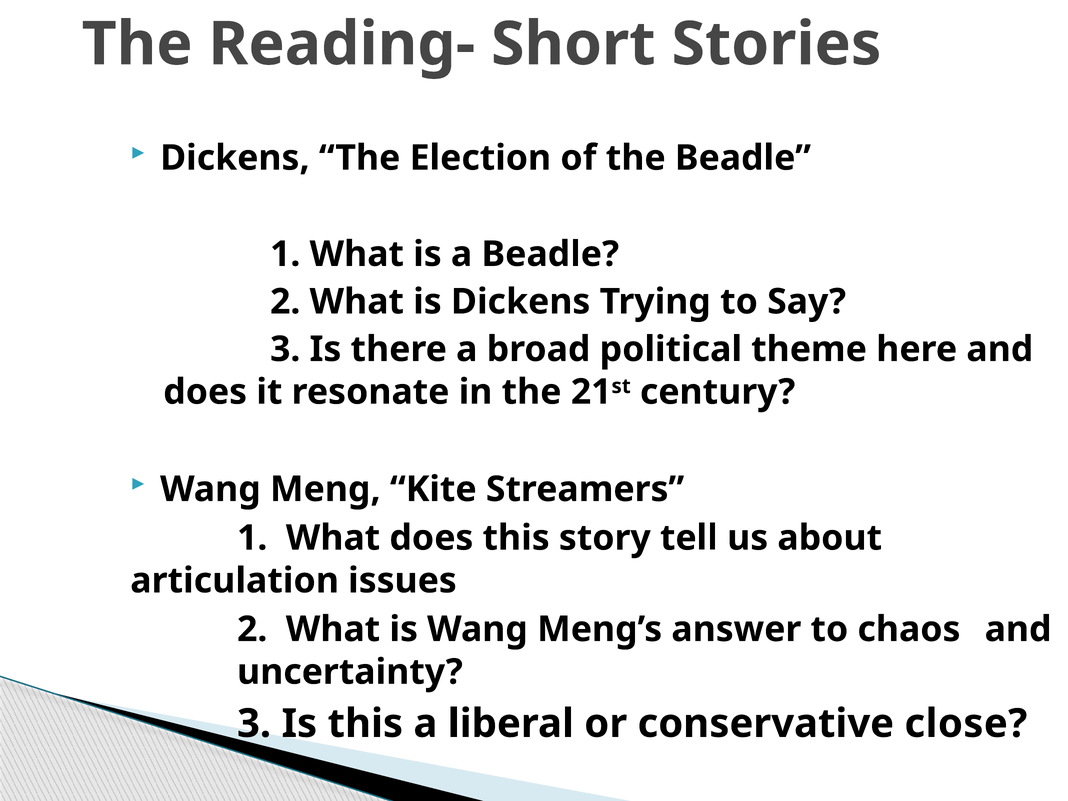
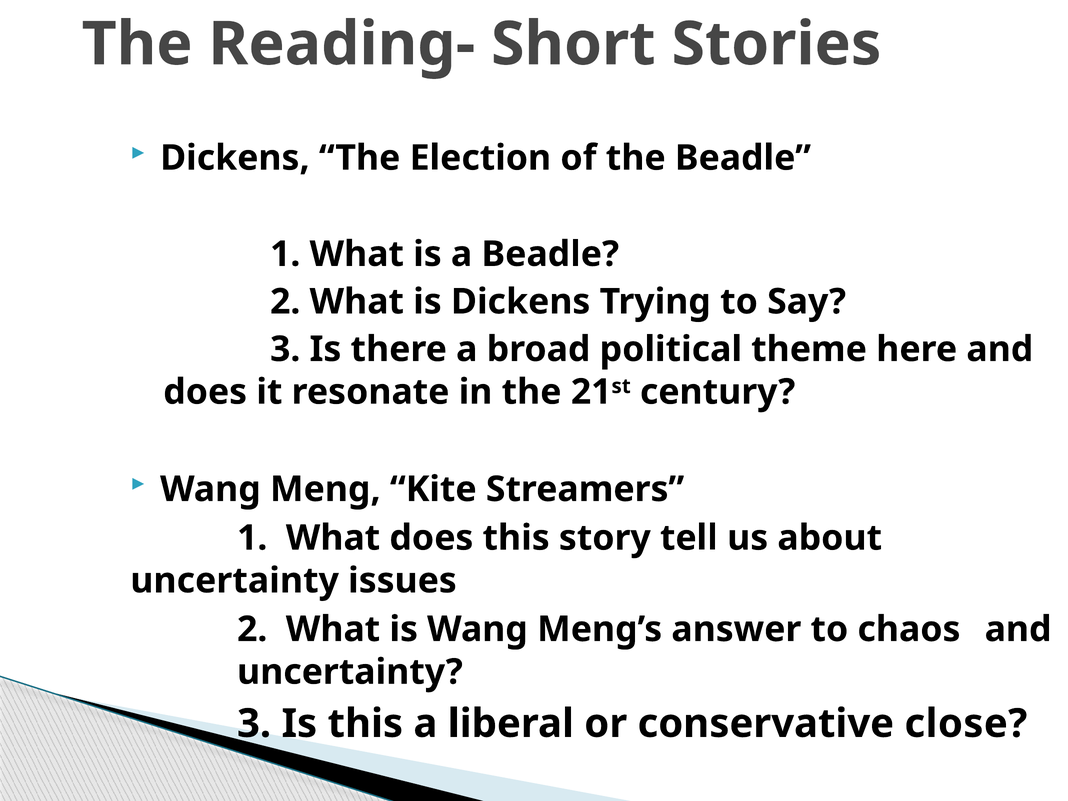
articulation at (235, 581): articulation -> uncertainty
